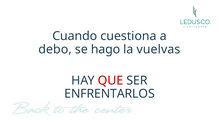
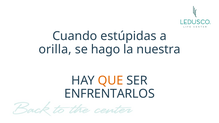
cuestiona: cuestiona -> estúpidas
debo: debo -> orilla
vuelvas: vuelvas -> nuestra
QUE colour: red -> orange
